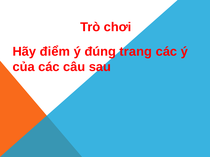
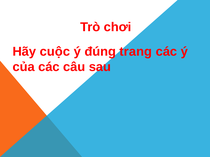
điểm: điểm -> cuộc
